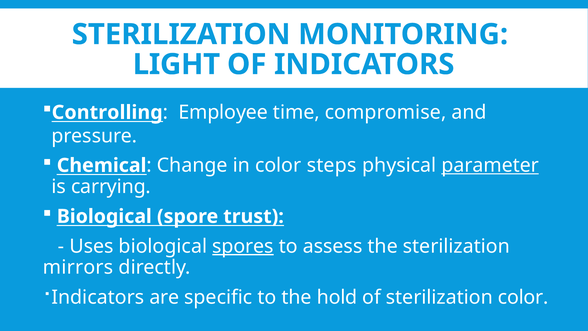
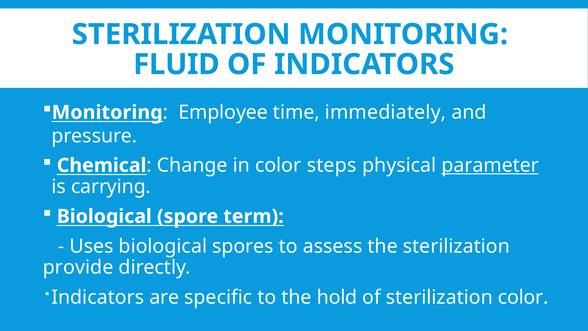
LIGHT: LIGHT -> FLUID
Controlling at (107, 112): Controlling -> Monitoring
compromise: compromise -> immediately
trust: trust -> term
spores underline: present -> none
mirrors: mirrors -> provide
